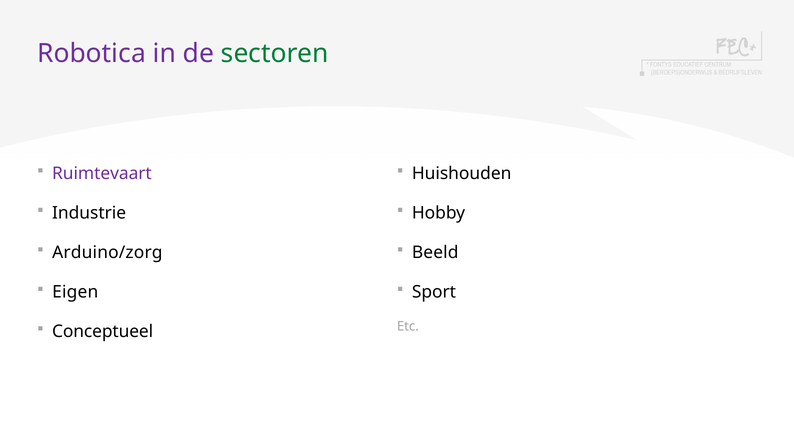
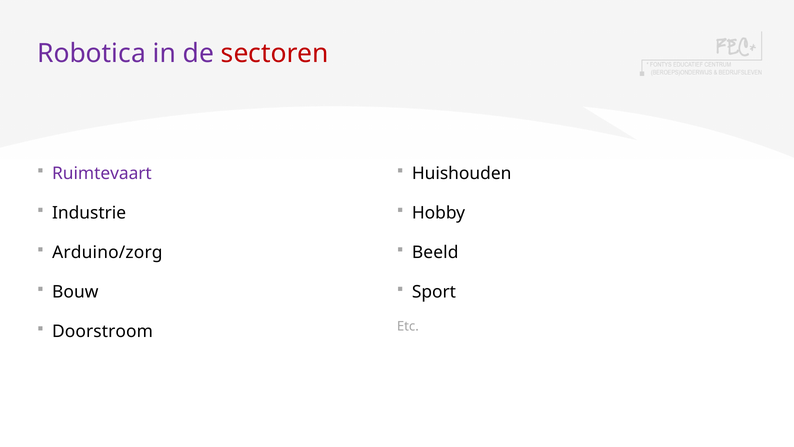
sectoren colour: green -> red
Eigen: Eigen -> Bouw
Conceptueel: Conceptueel -> Doorstroom
